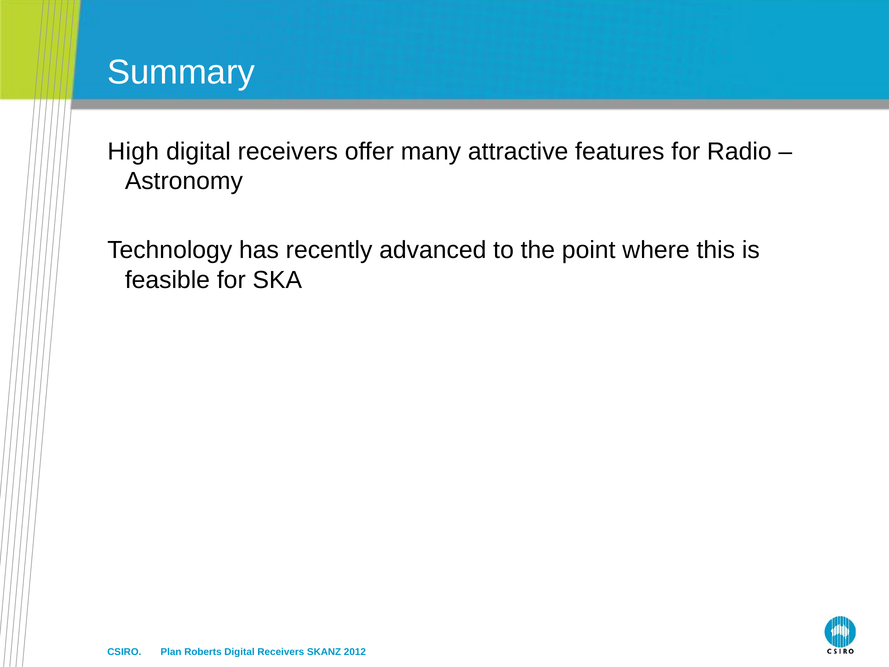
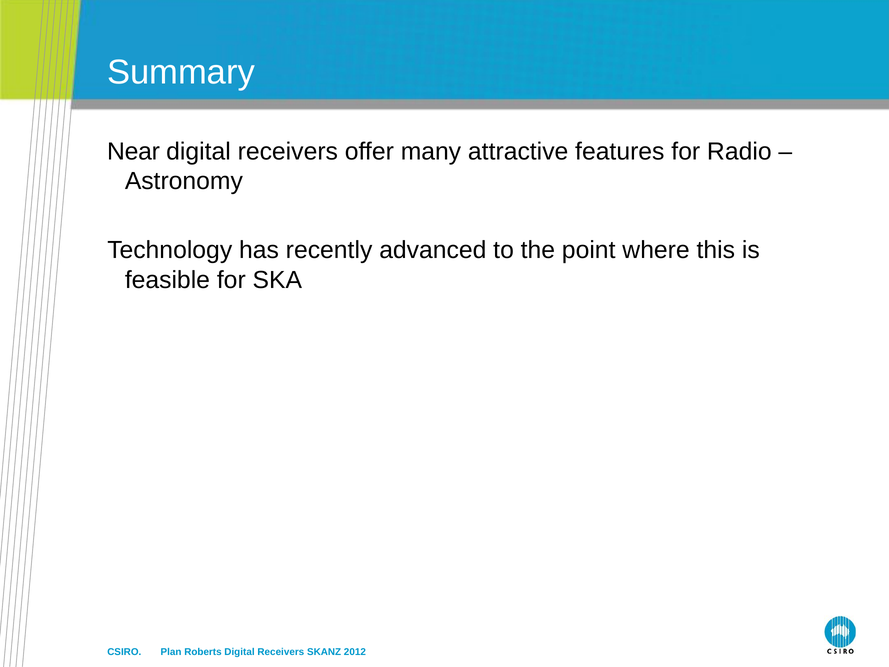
High: High -> Near
